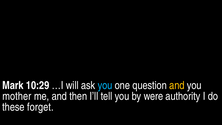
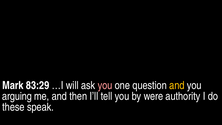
10:29: 10:29 -> 83:29
you at (105, 85) colour: light blue -> pink
mother: mother -> arguing
forget: forget -> speak
